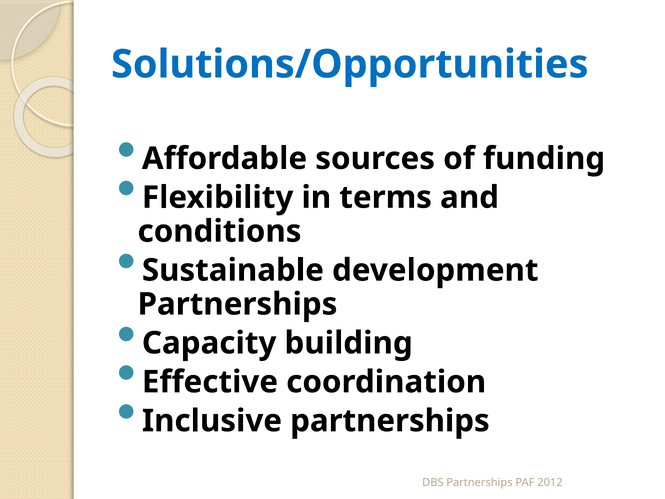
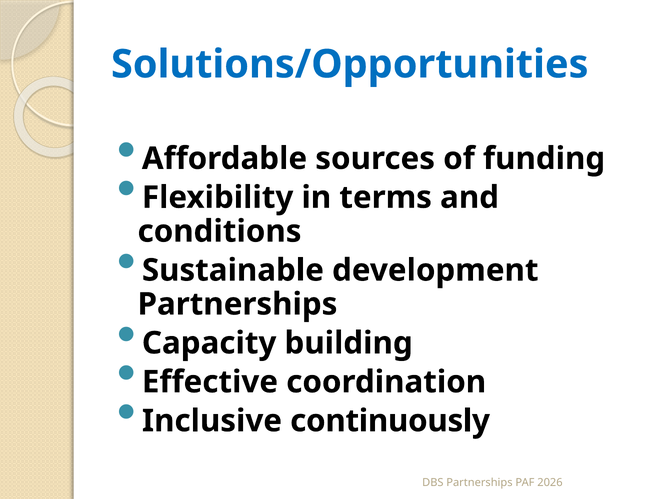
Inclusive partnerships: partnerships -> continuously
2012: 2012 -> 2026
